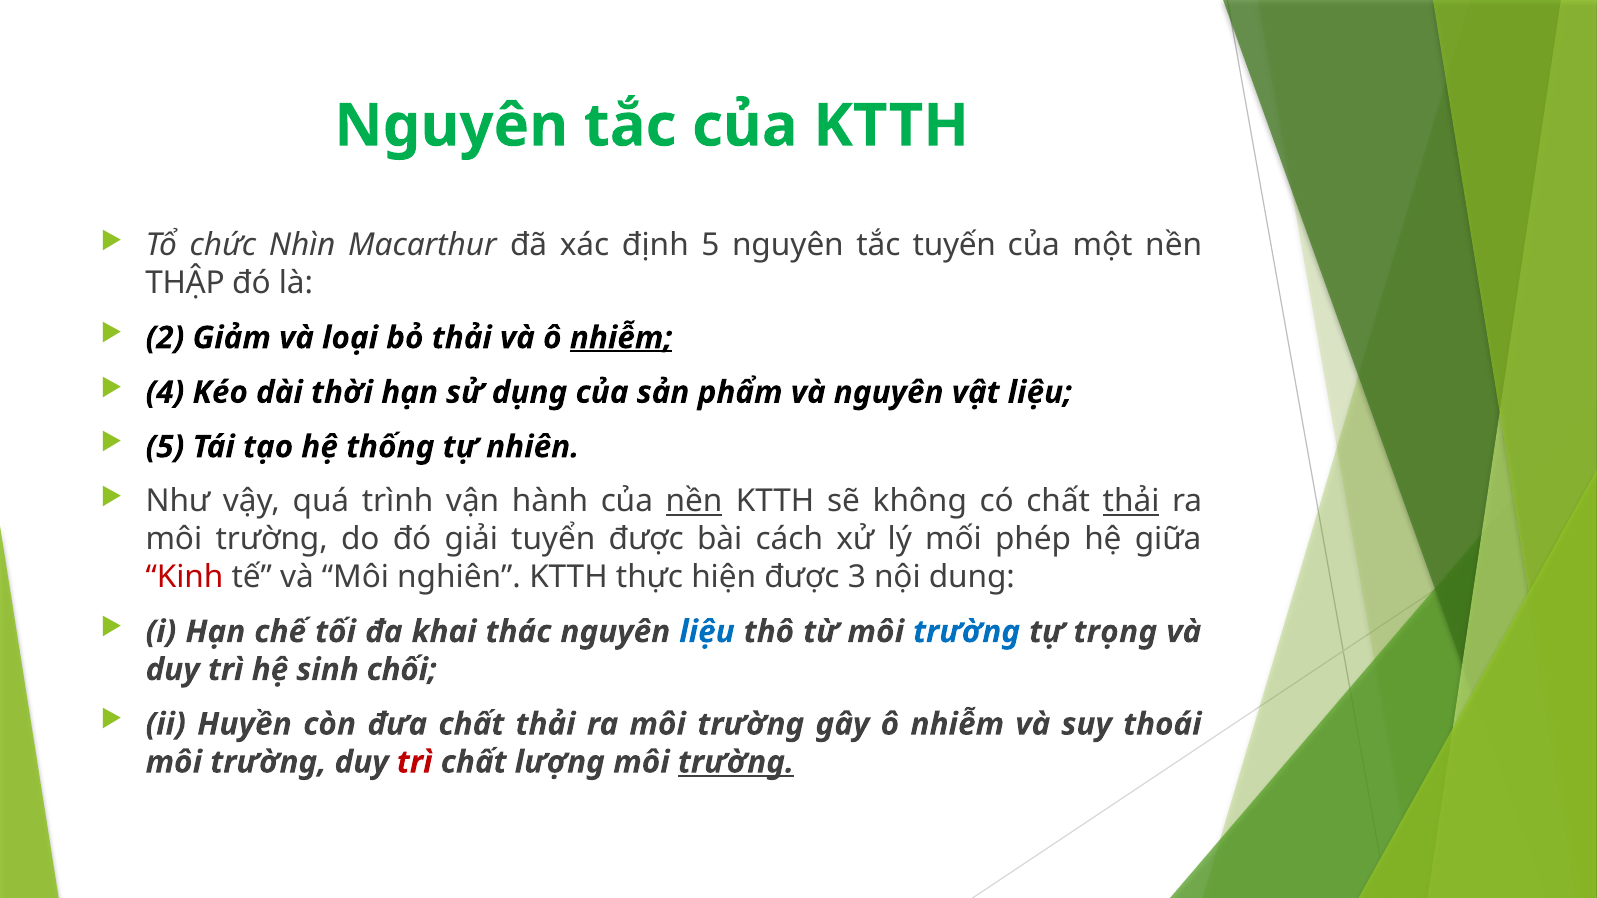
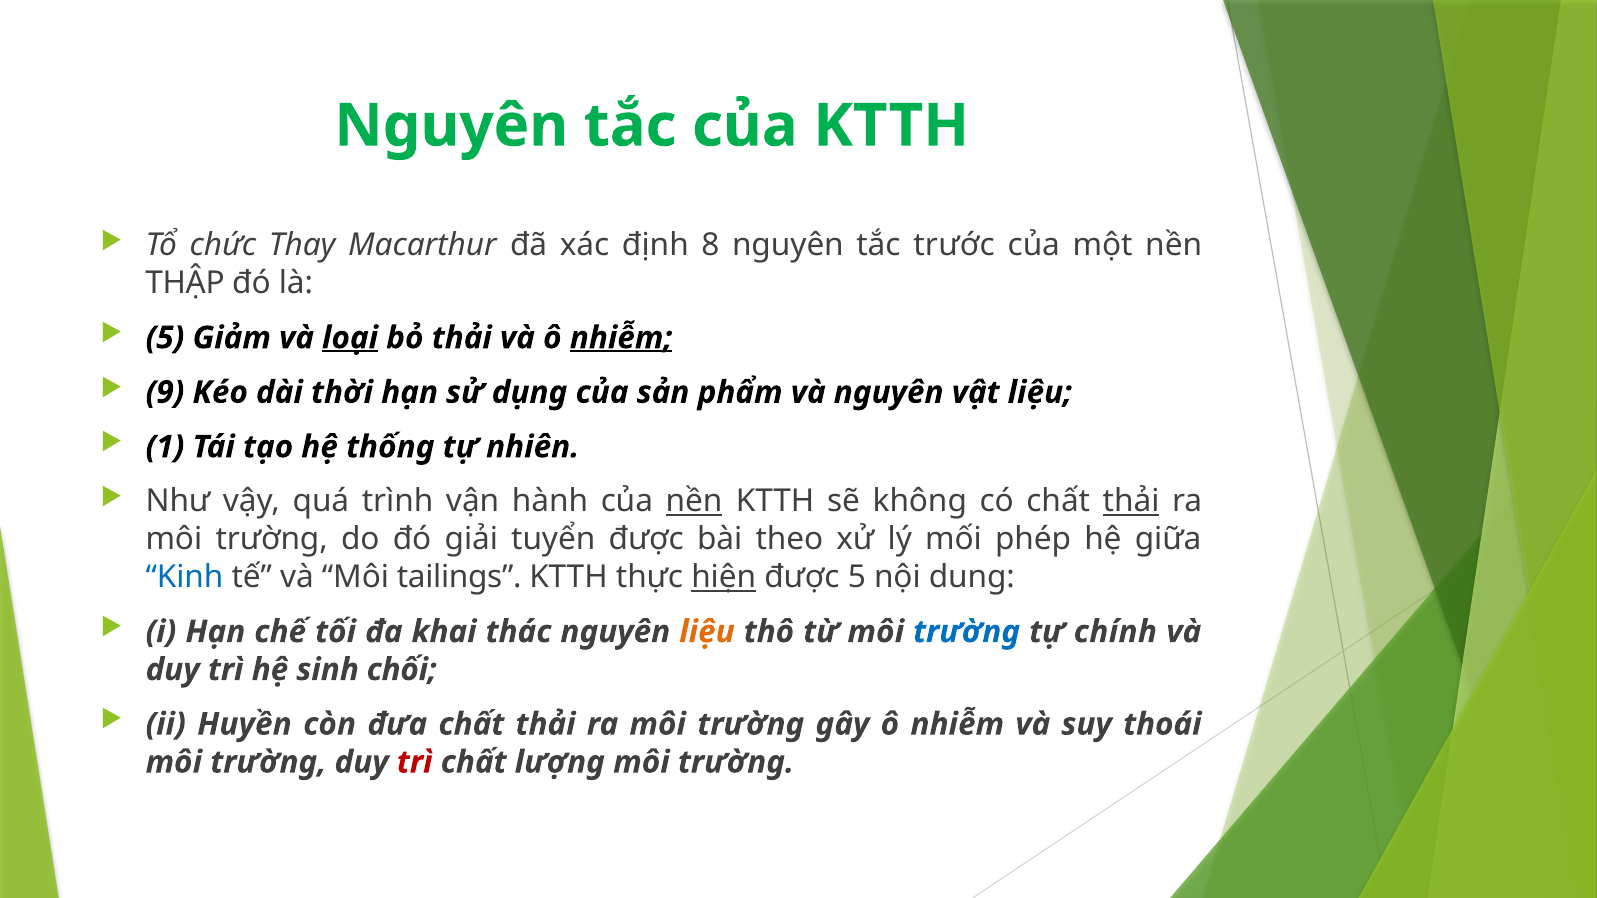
Nhìn: Nhìn -> Thay
5 at (710, 245): 5 -> 8
tuyến: tuyến -> trước
2 at (165, 338): 2 -> 5
loại underline: none -> present
4: 4 -> 9
5 at (165, 447): 5 -> 1
cách: cách -> theo
Kinh colour: red -> blue
nghiên: nghiên -> tailings
hiện underline: none -> present
được 3: 3 -> 5
liệu at (707, 632) colour: blue -> orange
trọng: trọng -> chính
trường at (736, 762) underline: present -> none
